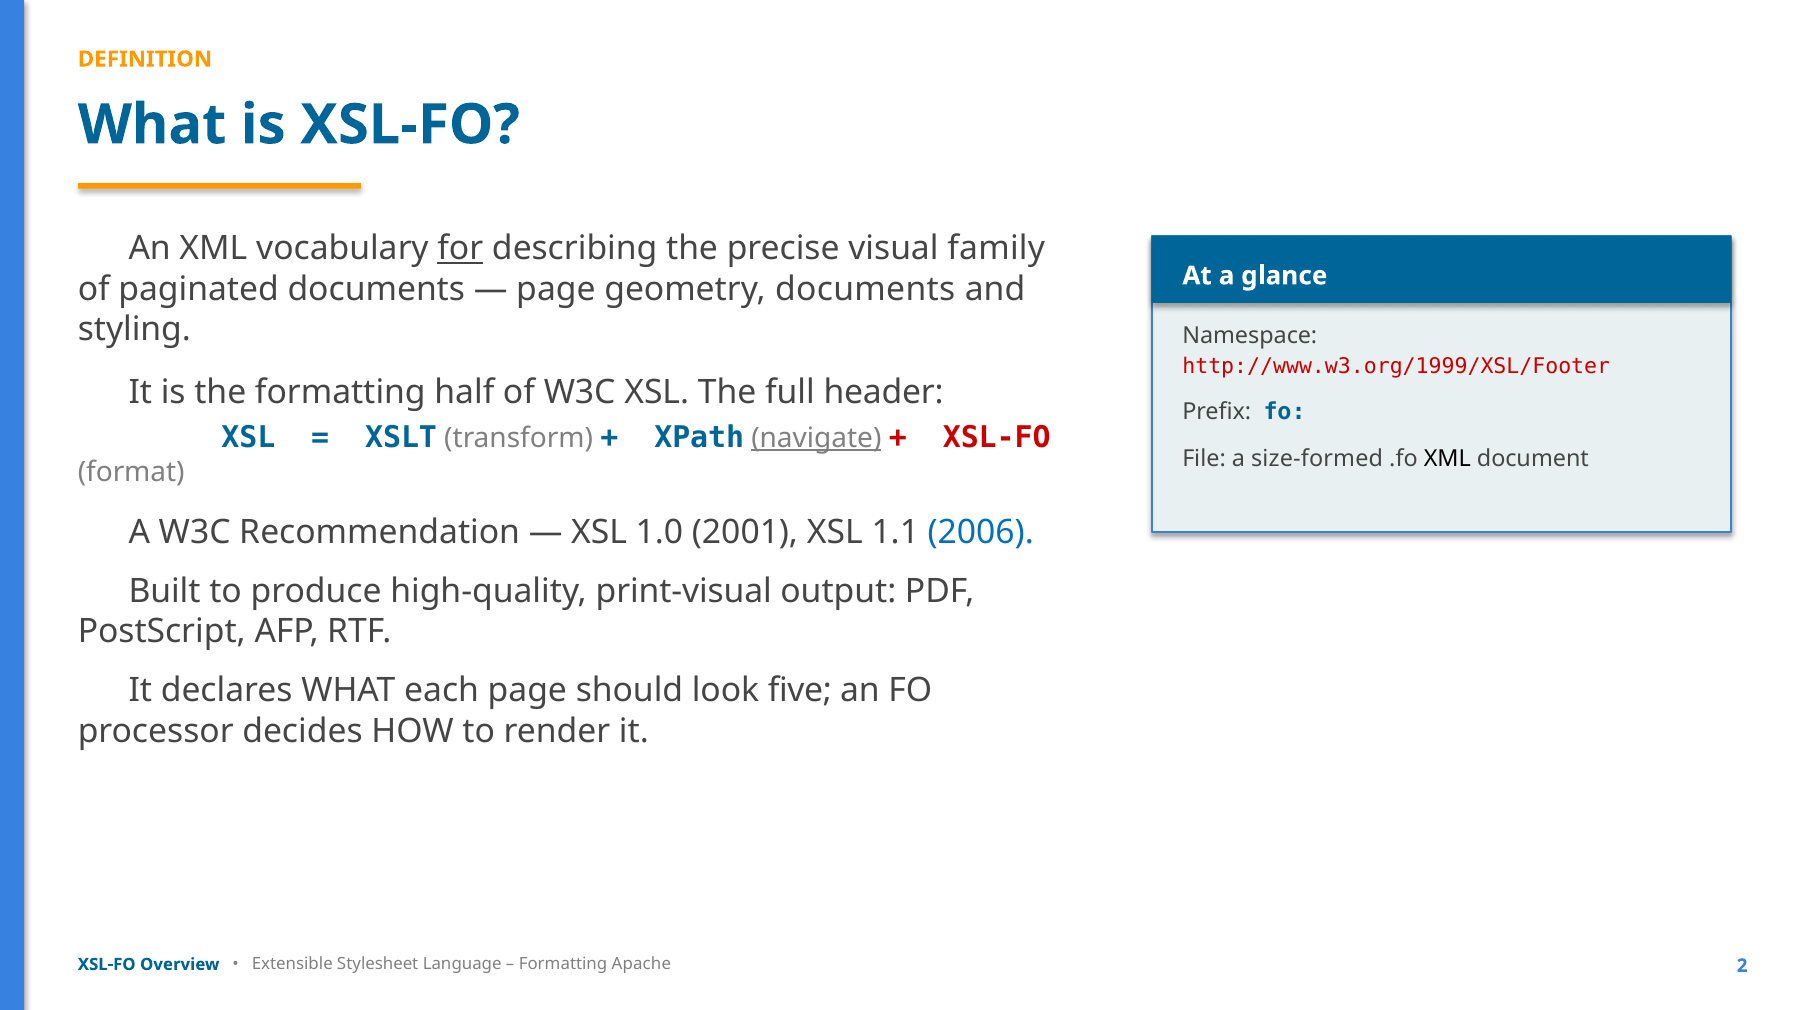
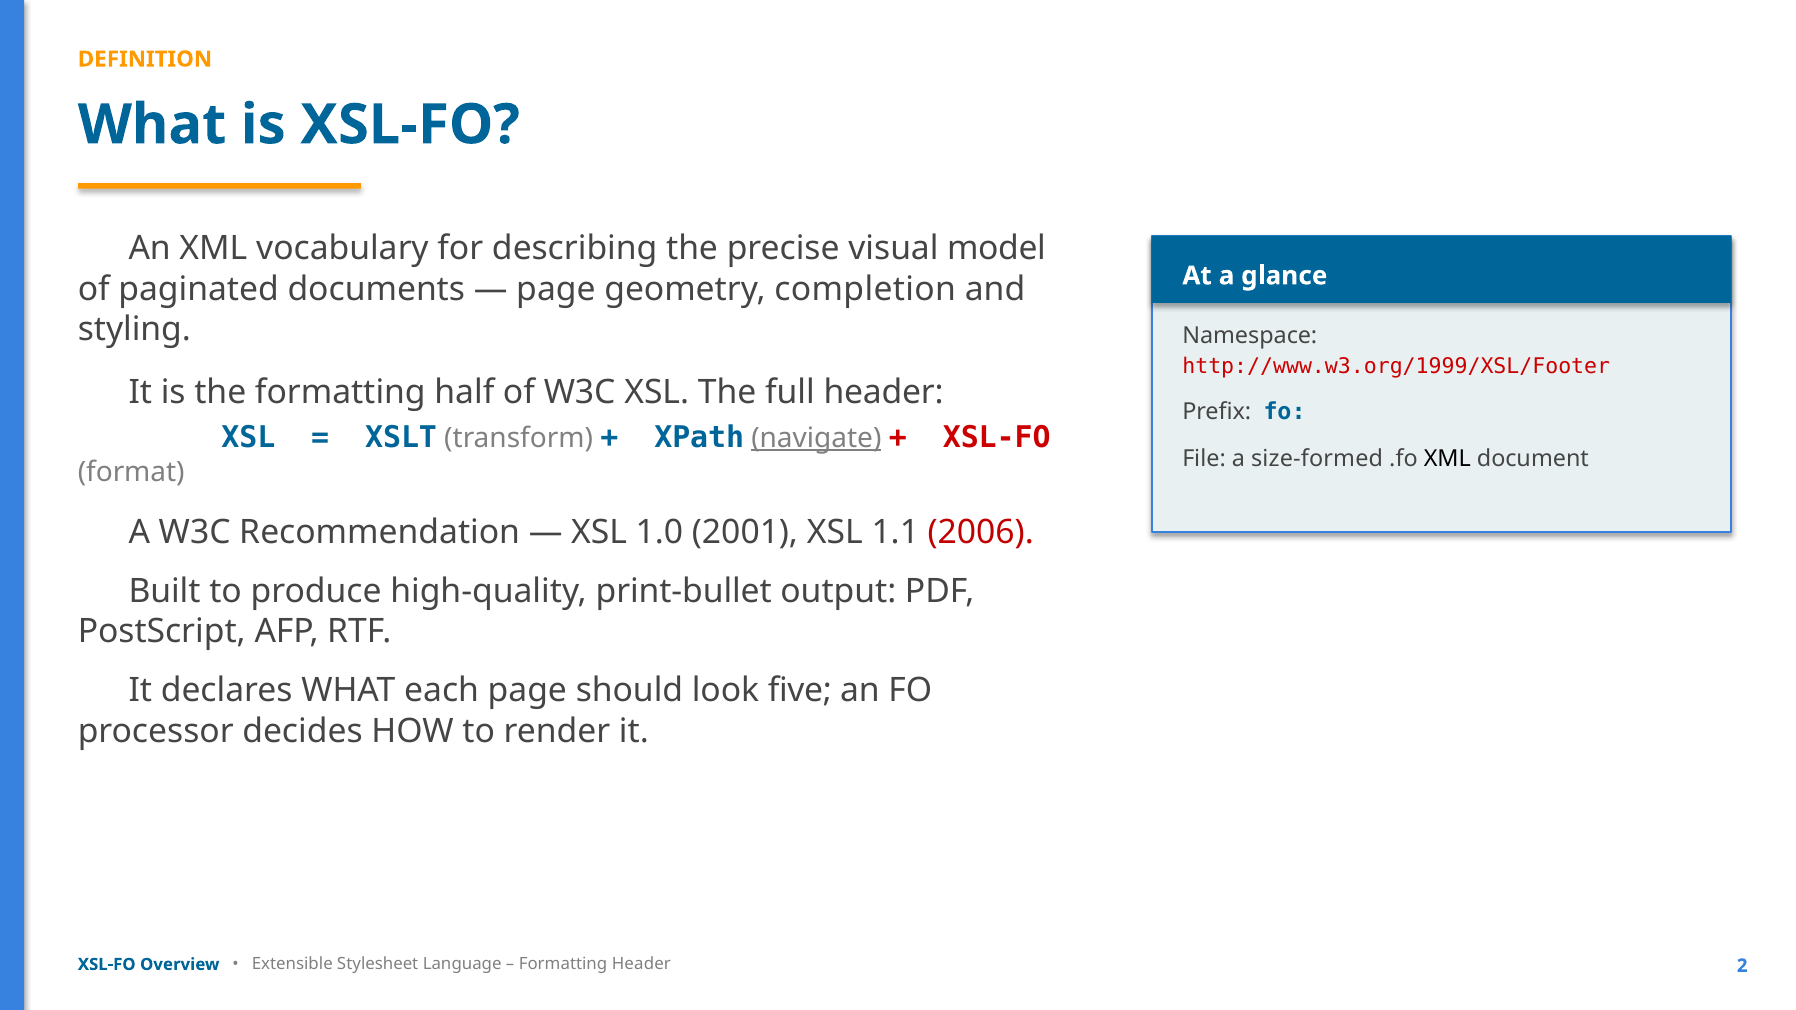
for underline: present -> none
family: family -> model
geometry documents: documents -> completion
2006 colour: blue -> red
print-visual: print-visual -> print-bullet
Formatting Apache: Apache -> Header
